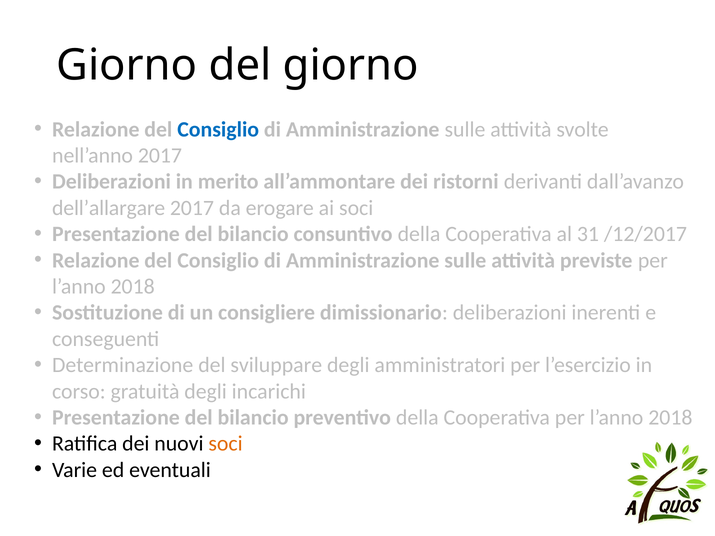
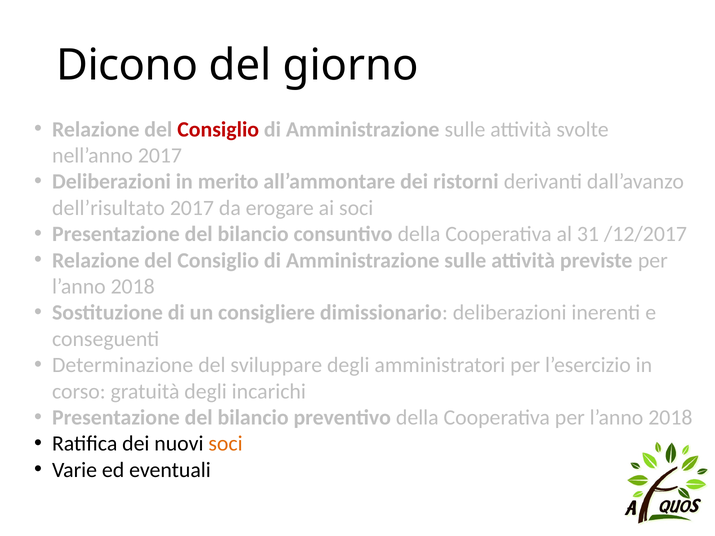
Giorno at (127, 65): Giorno -> Dicono
Consiglio at (218, 129) colour: blue -> red
dell’allargare: dell’allargare -> dell’risultato
